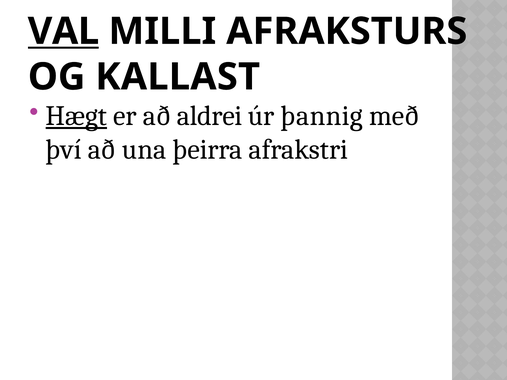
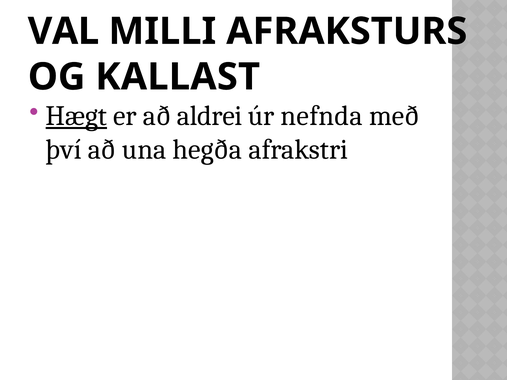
VAL underline: present -> none
þannig: þannig -> nefnda
þeirra: þeirra -> hegða
